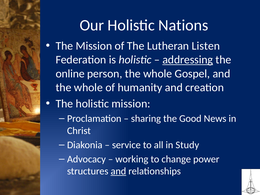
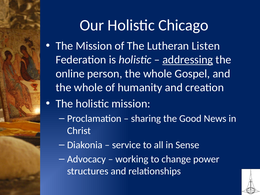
Nations: Nations -> Chicago
Study: Study -> Sense
and at (118, 171) underline: present -> none
